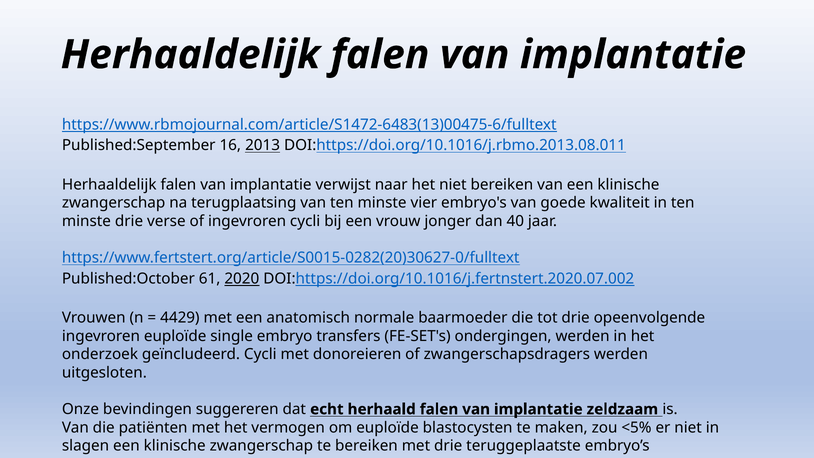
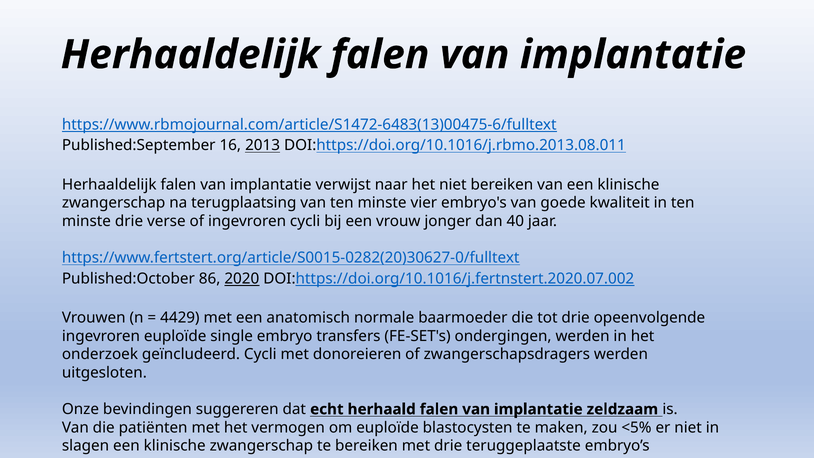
61: 61 -> 86
